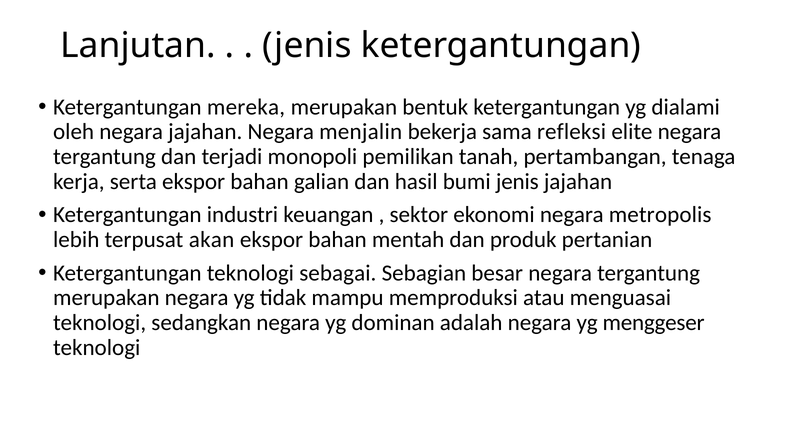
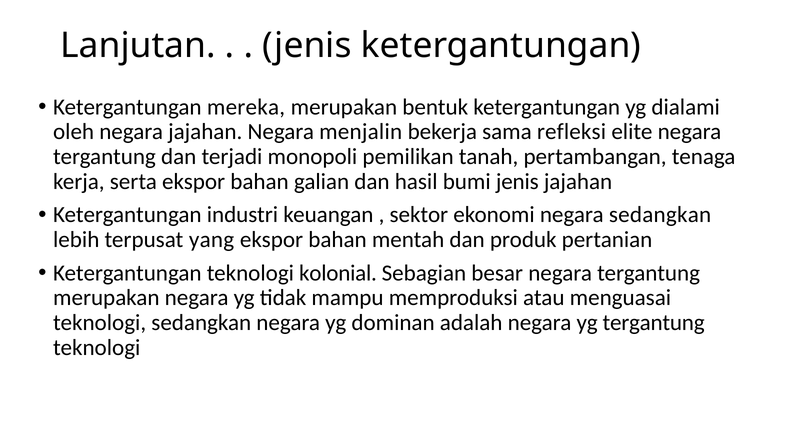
negara metropolis: metropolis -> sedangkan
akan: akan -> yang
sebagai: sebagai -> kolonial
yg menggeser: menggeser -> tergantung
